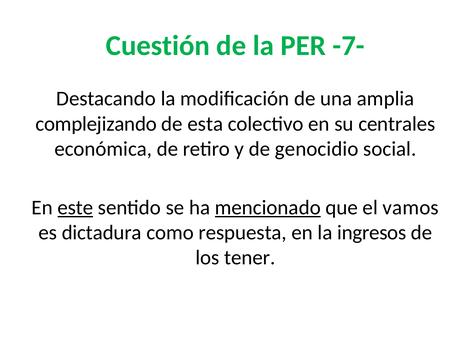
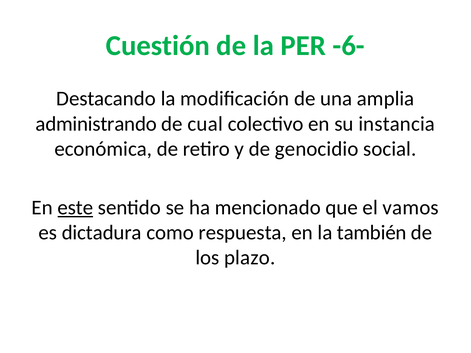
-7-: -7- -> -6-
complejizando: complejizando -> administrando
esta: esta -> cual
centrales: centrales -> instancia
mencionado underline: present -> none
ingresos: ingresos -> también
tener: tener -> plazo
